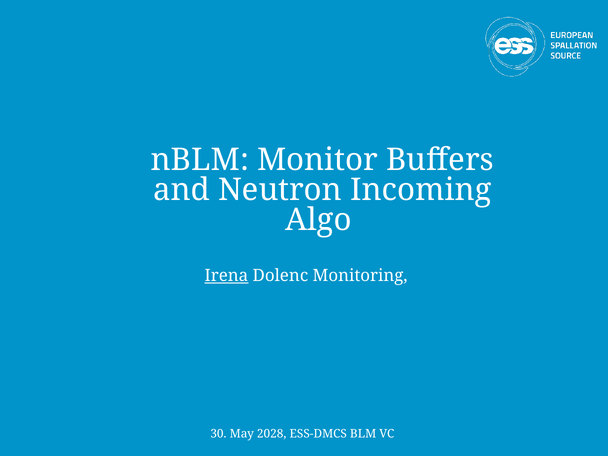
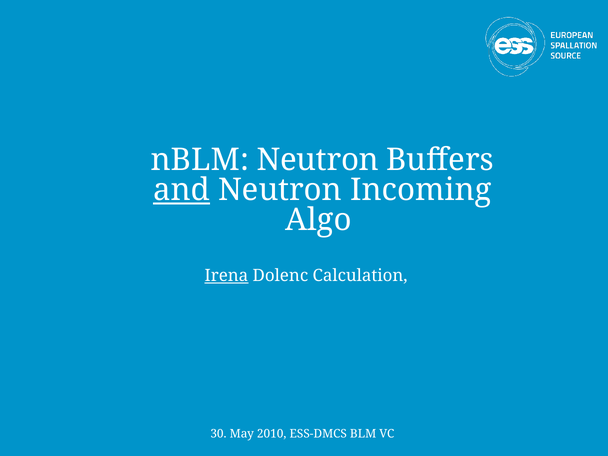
nBLM Monitor: Monitor -> Neutron
and underline: none -> present
Monitoring: Monitoring -> Calculation
2028: 2028 -> 2010
